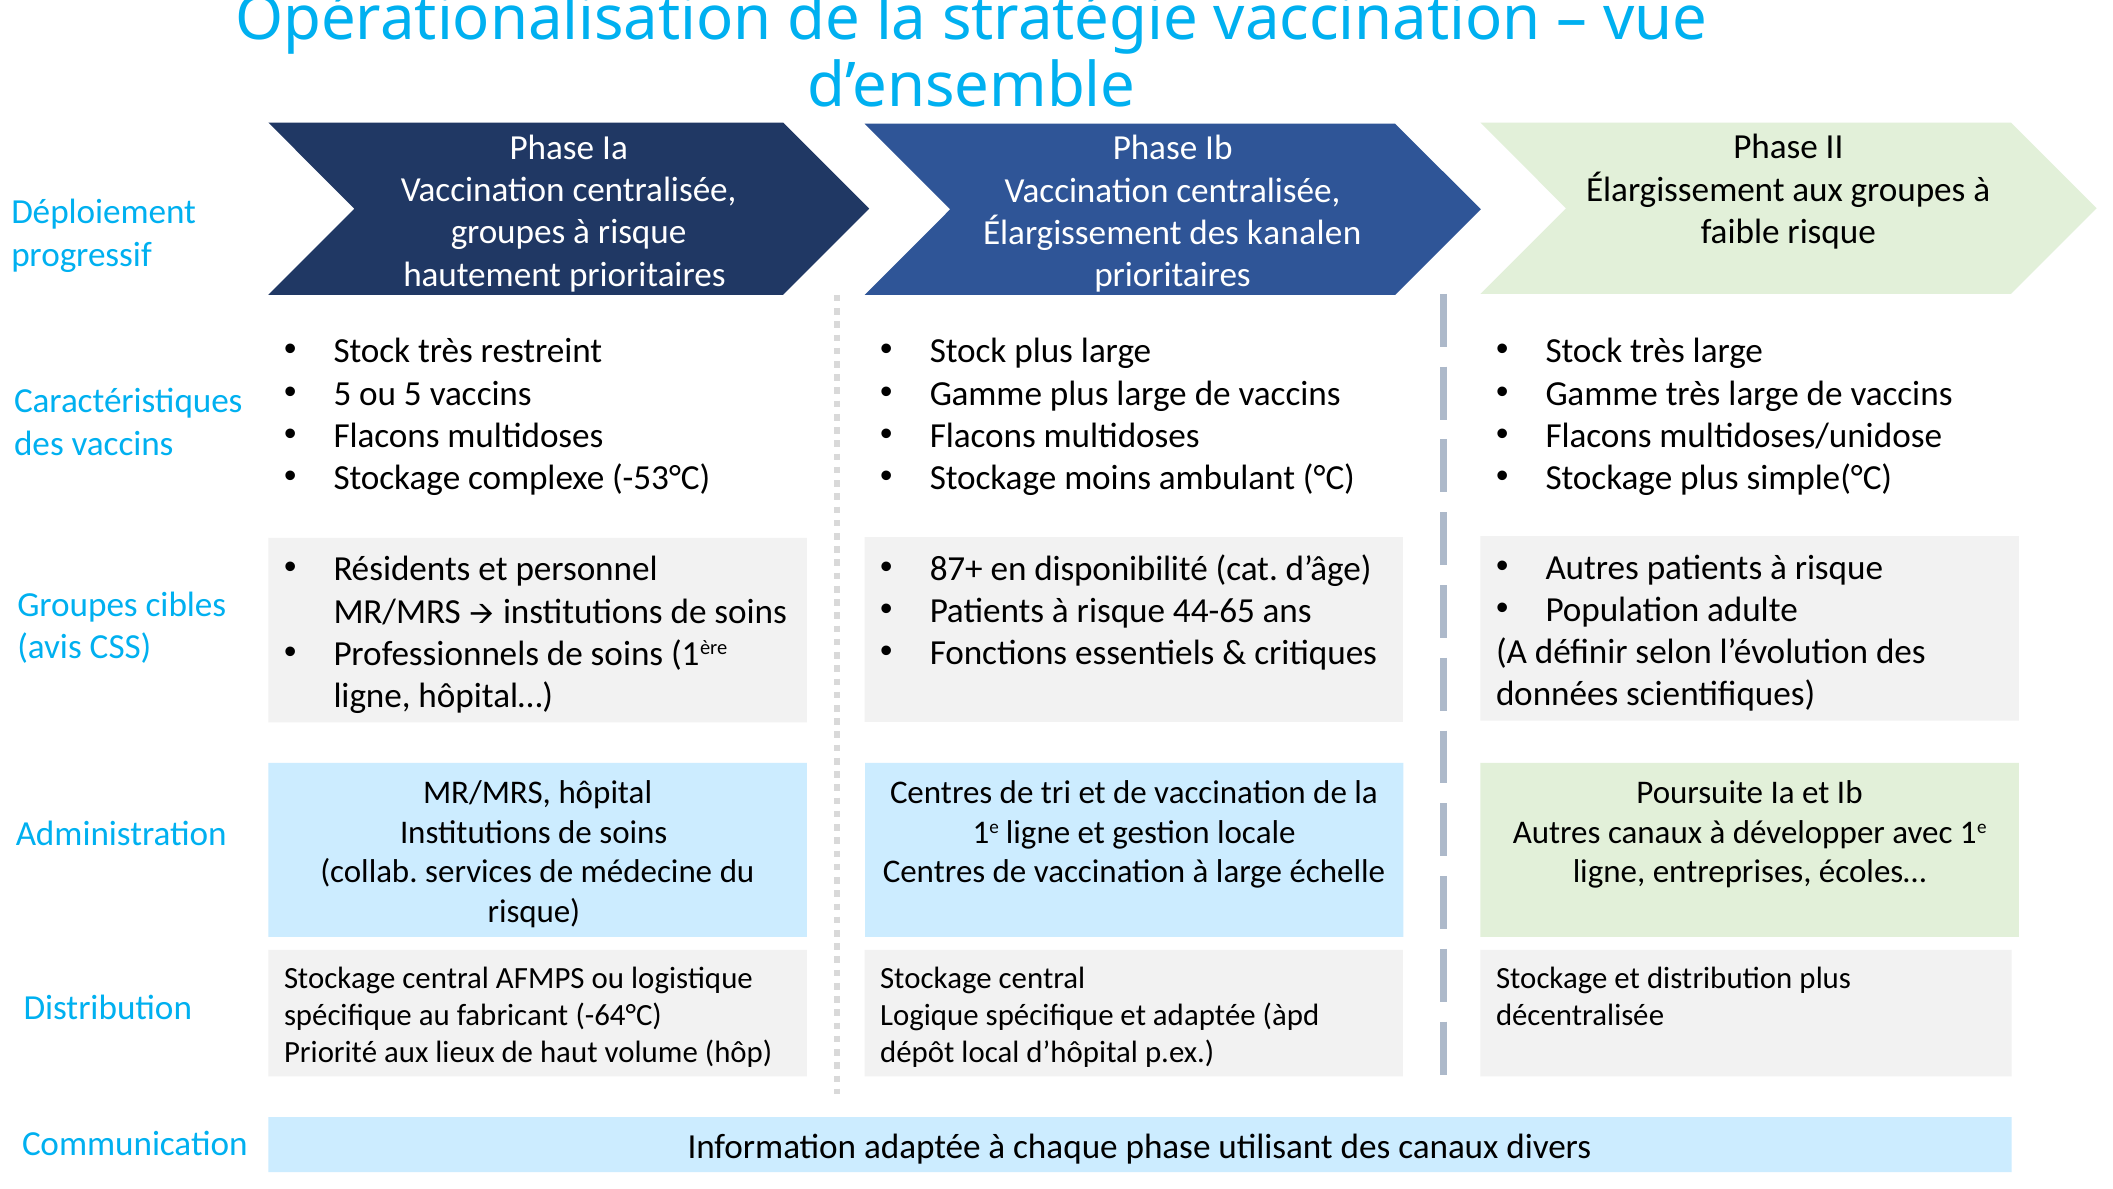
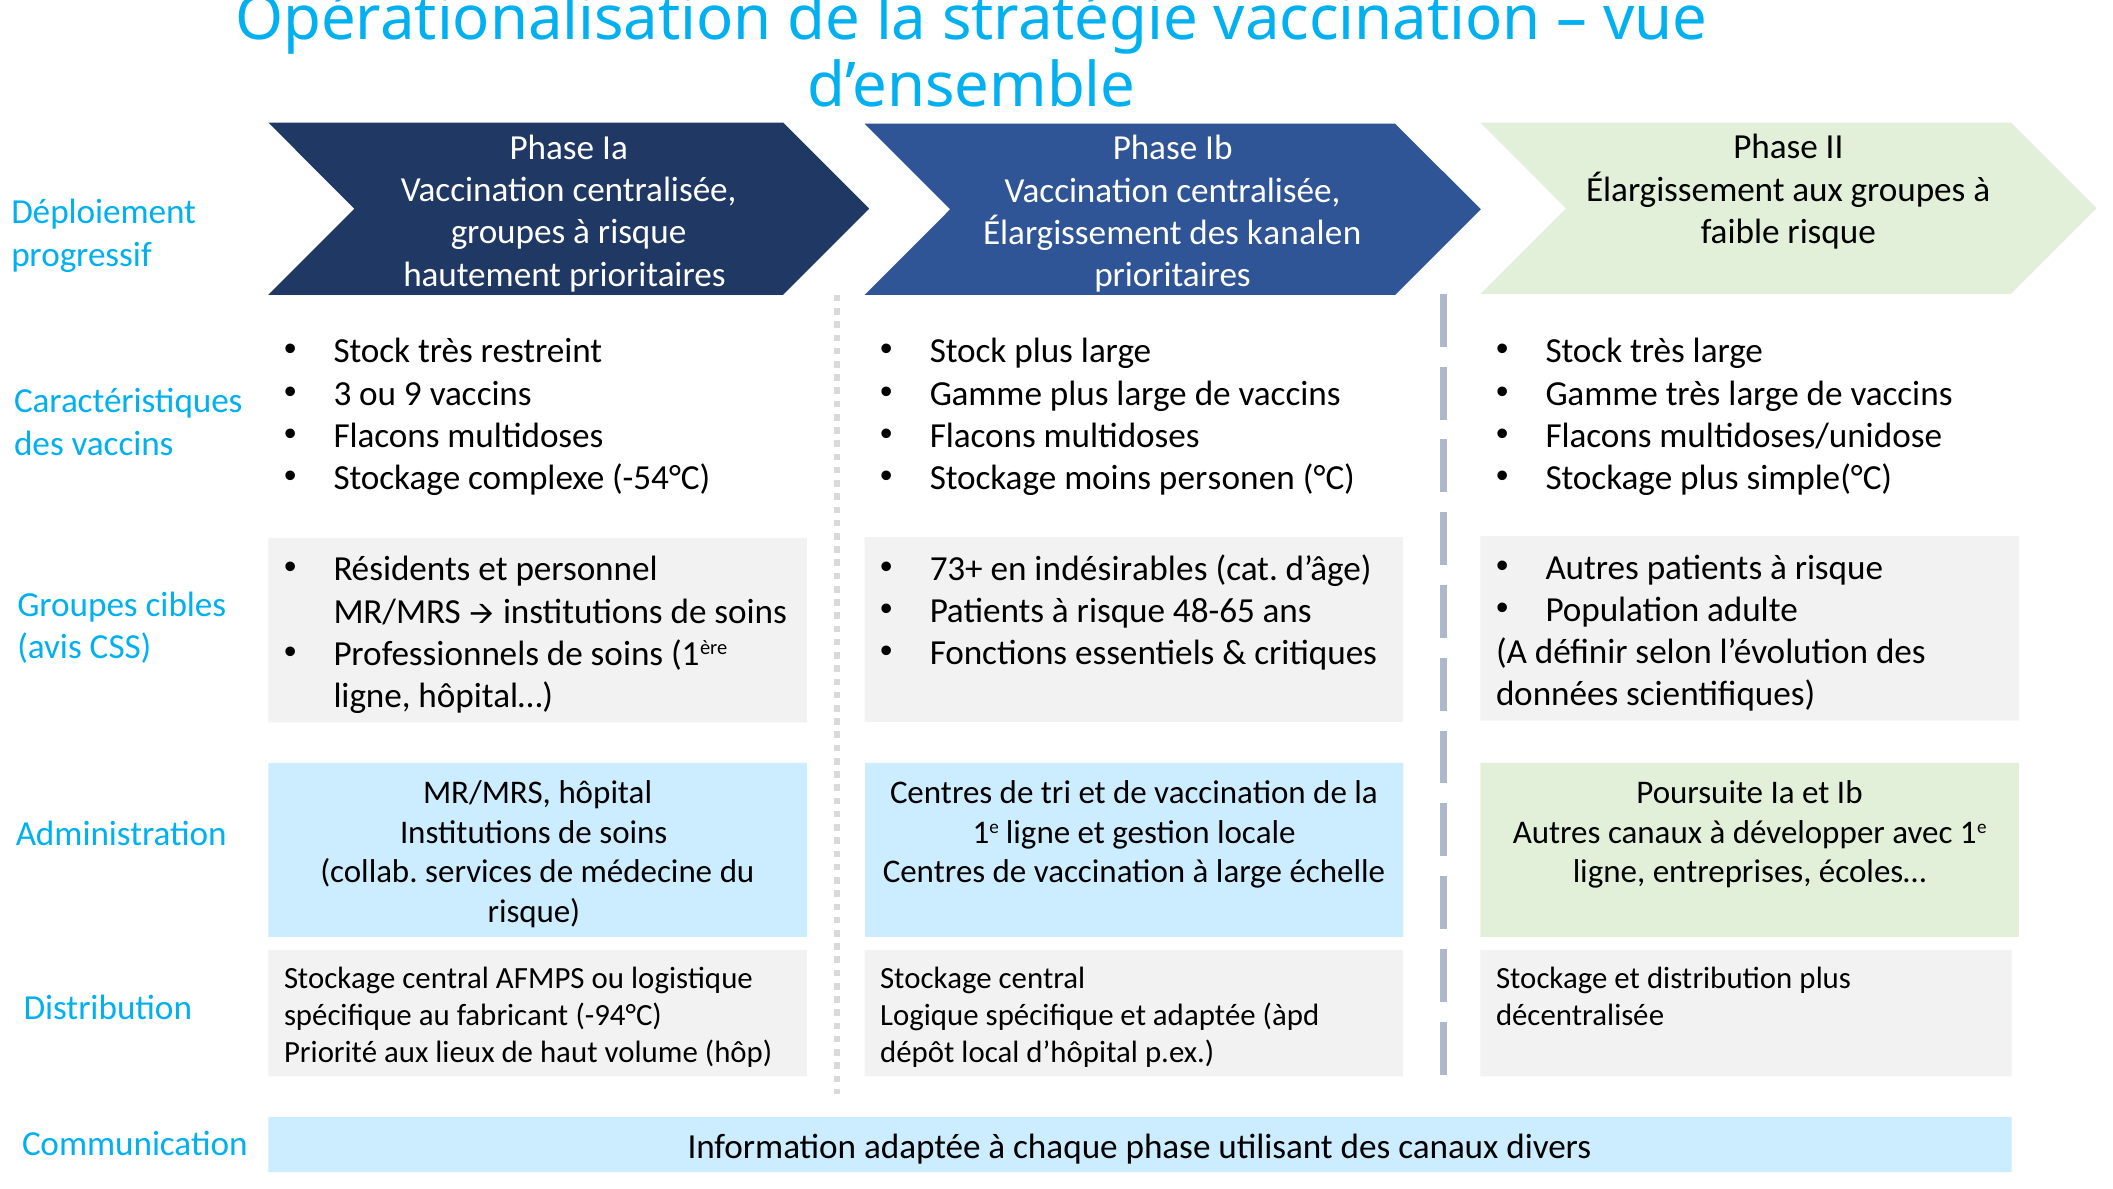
5 at (342, 393): 5 -> 3
ou 5: 5 -> 9
-53°C: -53°C -> -54°C
ambulant: ambulant -> personen
87+: 87+ -> 73+
disponibilité: disponibilité -> indésirables
44-65: 44-65 -> 48-65
-64°C: -64°C -> -94°C
